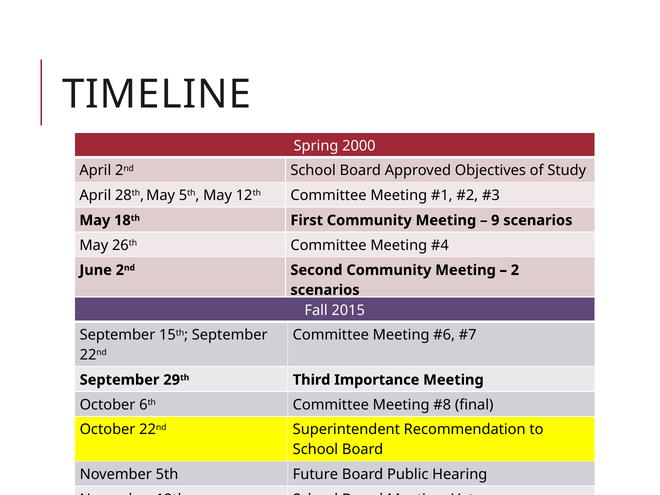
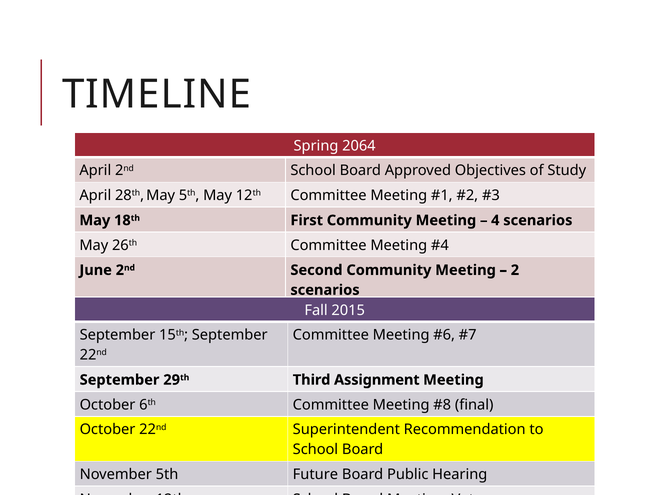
2000: 2000 -> 2064
9: 9 -> 4
Importance: Importance -> Assignment
